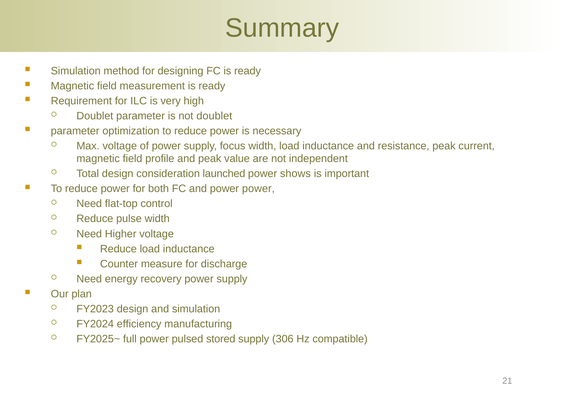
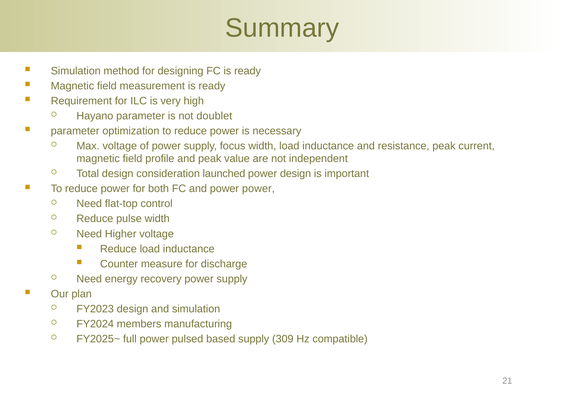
Doublet at (95, 116): Doublet -> Hayano
power shows: shows -> design
efficiency: efficiency -> members
stored: stored -> based
306: 306 -> 309
